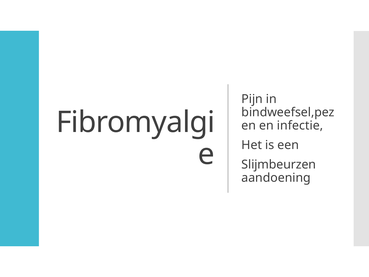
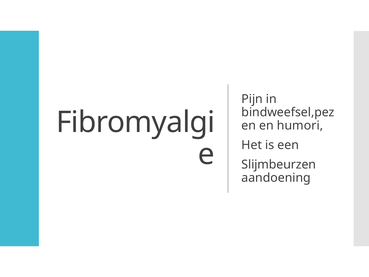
infectie: infectie -> humori
